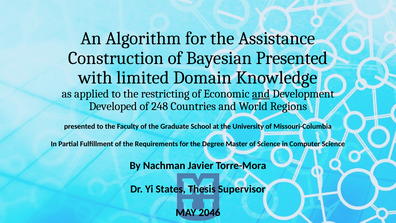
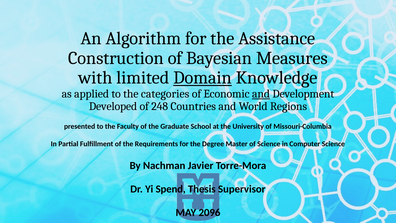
Bayesian Presented: Presented -> Measures
Domain underline: none -> present
restricting: restricting -> categories
States: States -> Spend
2046: 2046 -> 2096
